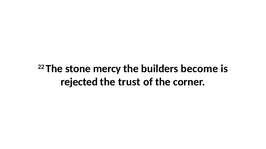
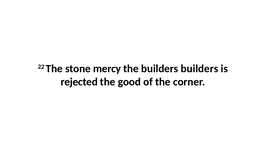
builders become: become -> builders
trust: trust -> good
